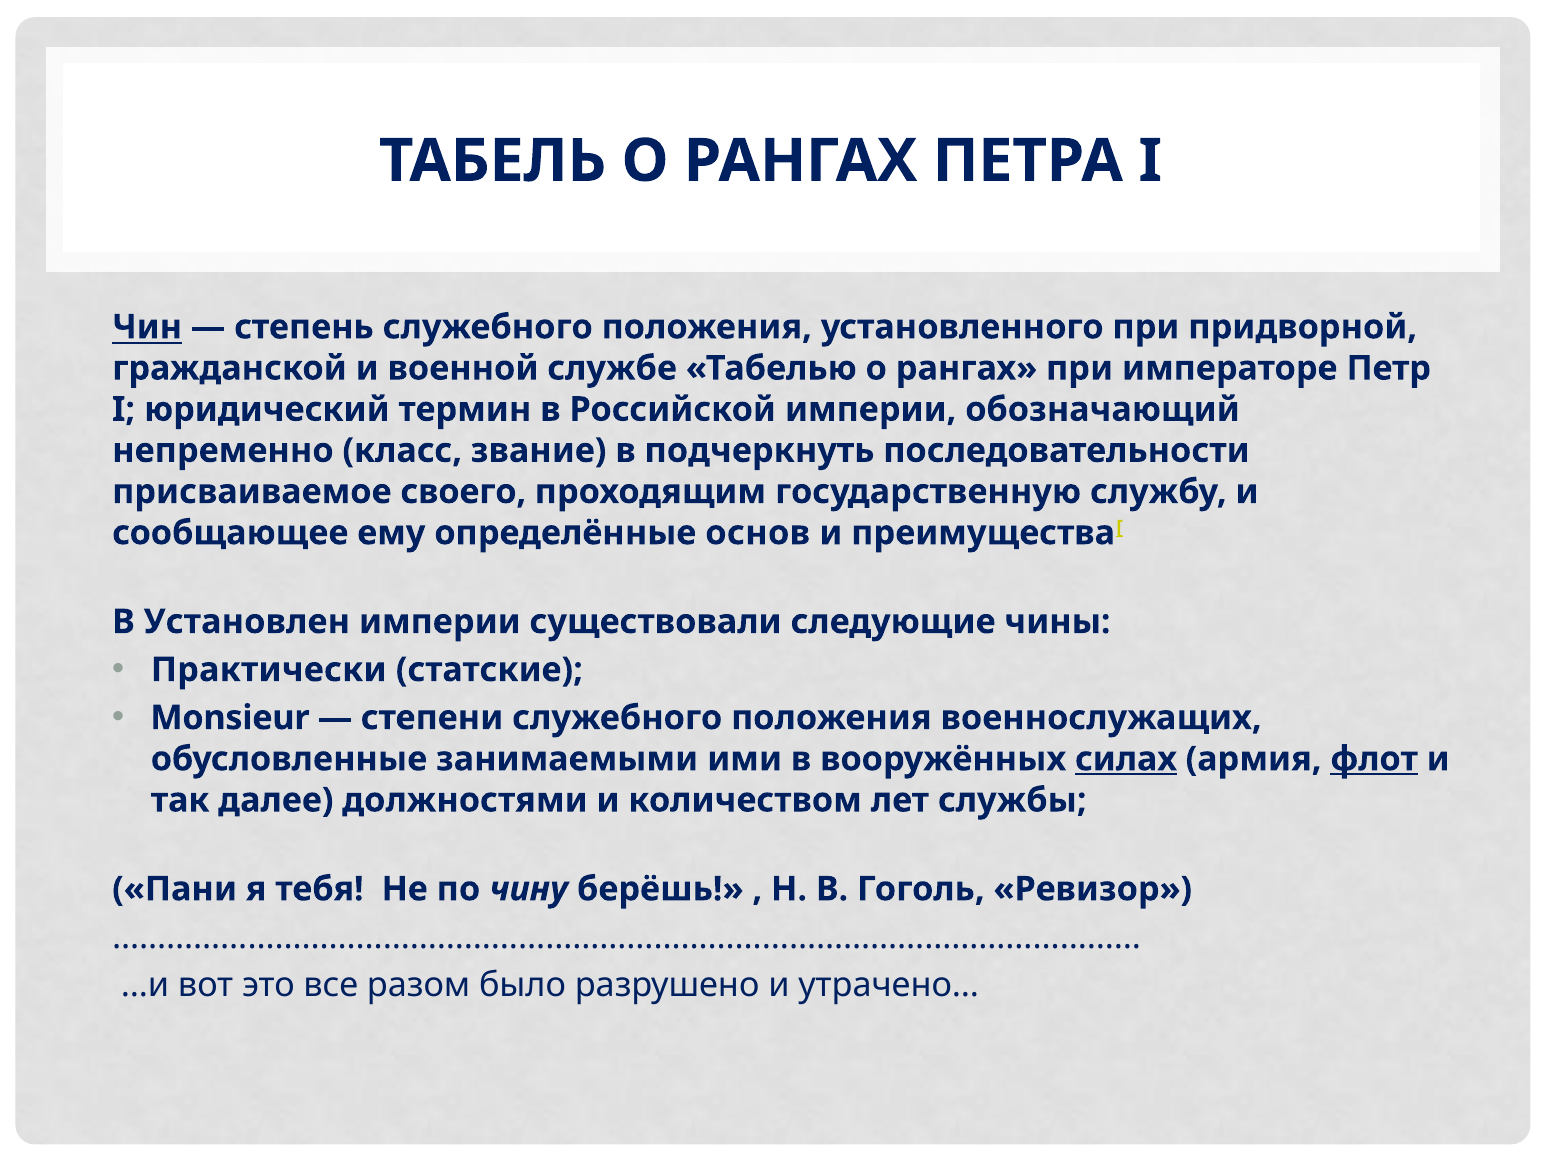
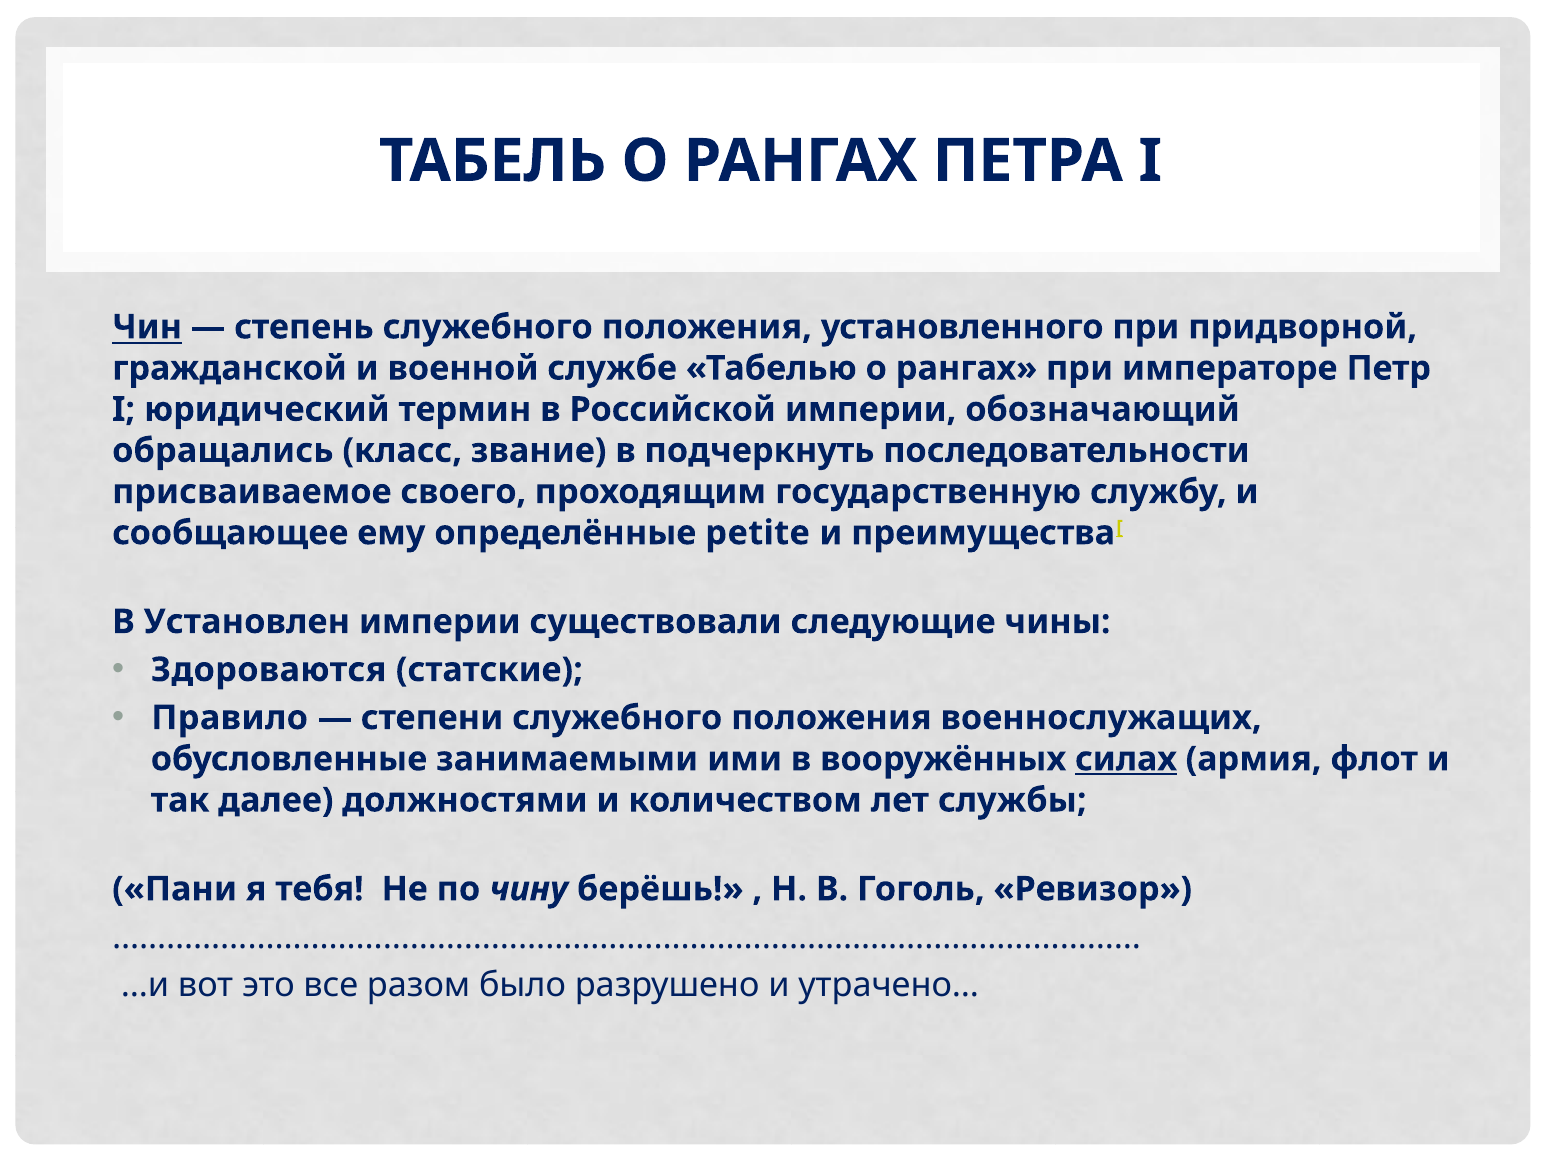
непременно: непременно -> обращались
основ: основ -> petite
Практически: Практически -> Здороваются
Monsieur: Monsieur -> Правило
флот underline: present -> none
